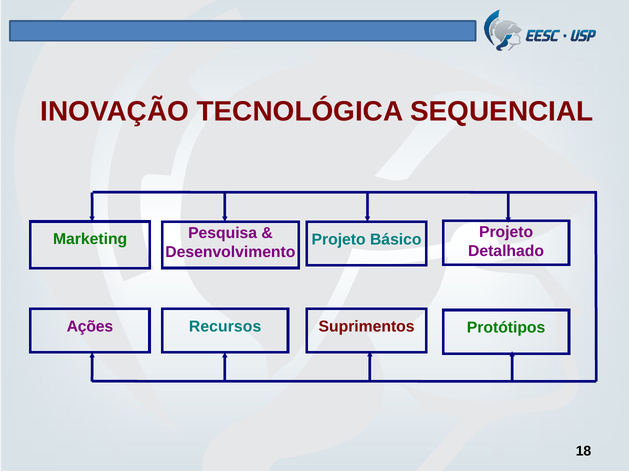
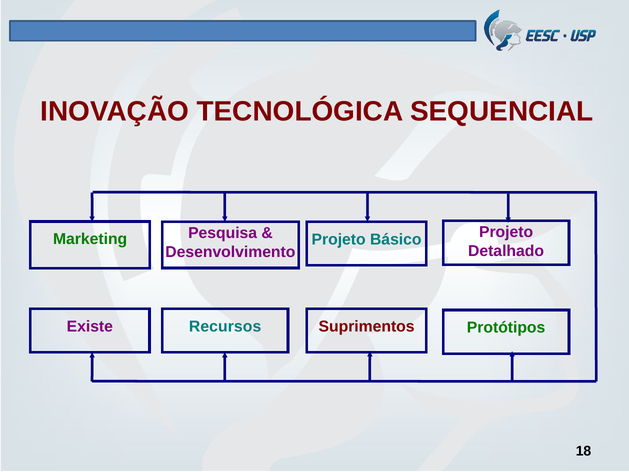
Ações: Ações -> Existe
